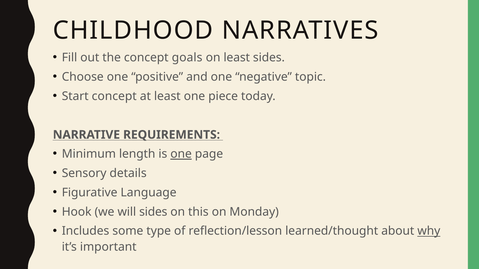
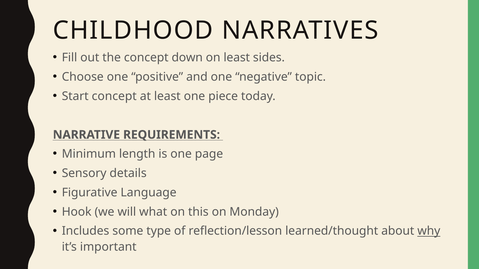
goals: goals -> down
one at (181, 154) underline: present -> none
will sides: sides -> what
